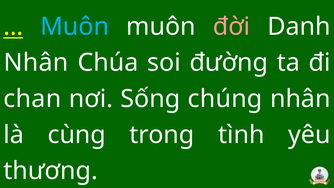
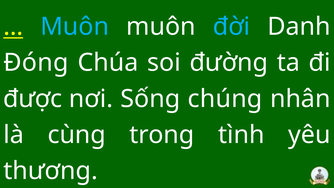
đời colour: pink -> light blue
Nhân at (36, 63): Nhân -> Đóng
chan: chan -> được
